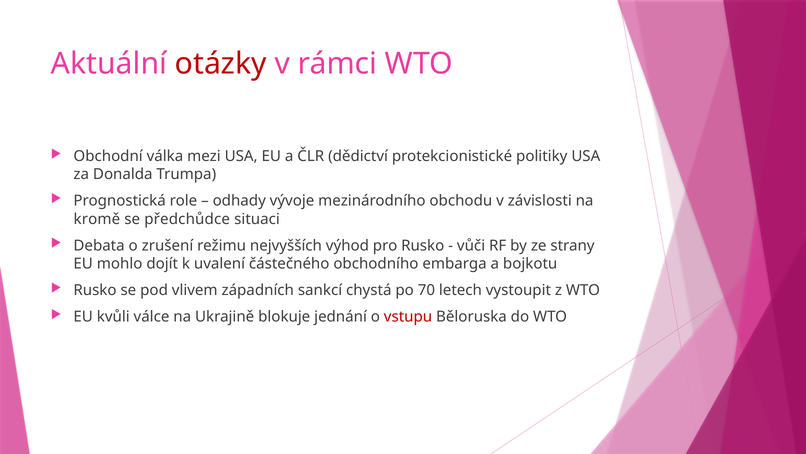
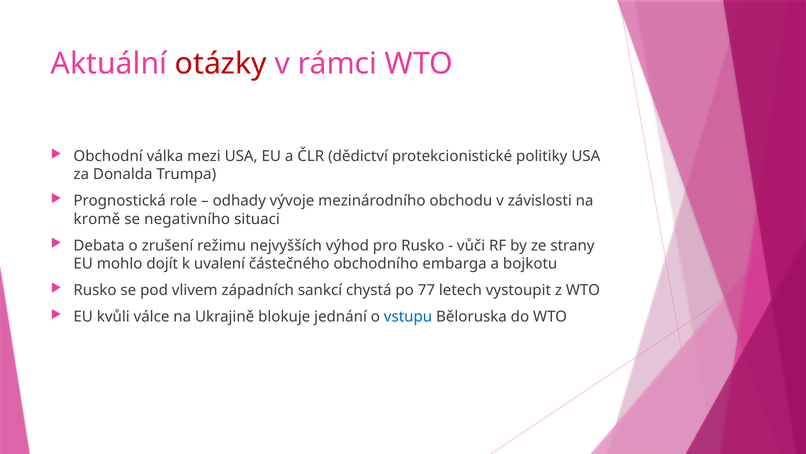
předchůdce: předchůdce -> negativního
70: 70 -> 77
vstupu colour: red -> blue
